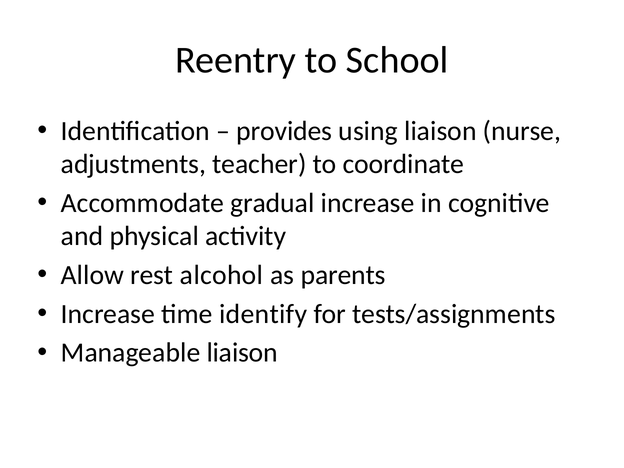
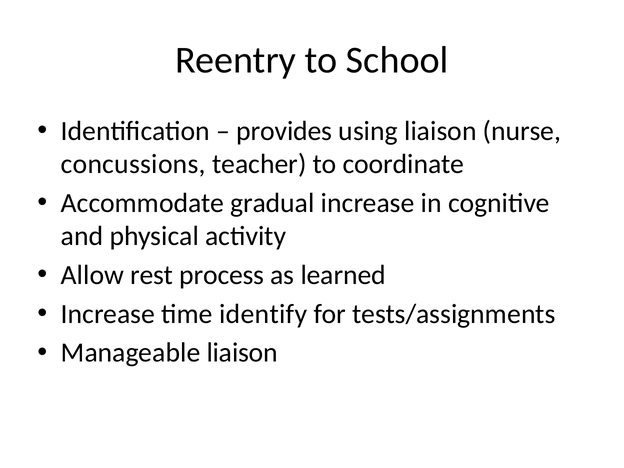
adjustments: adjustments -> concussions
alcohol: alcohol -> process
parents: parents -> learned
